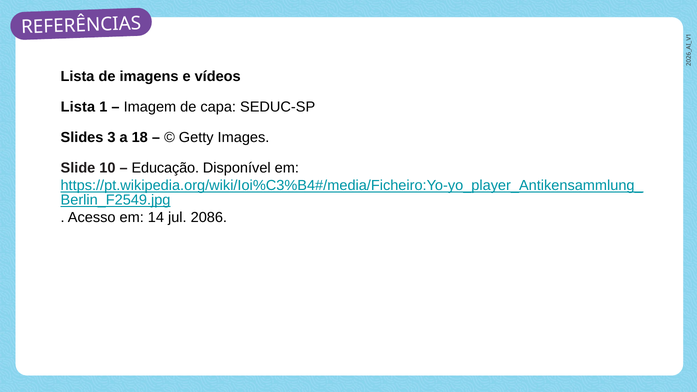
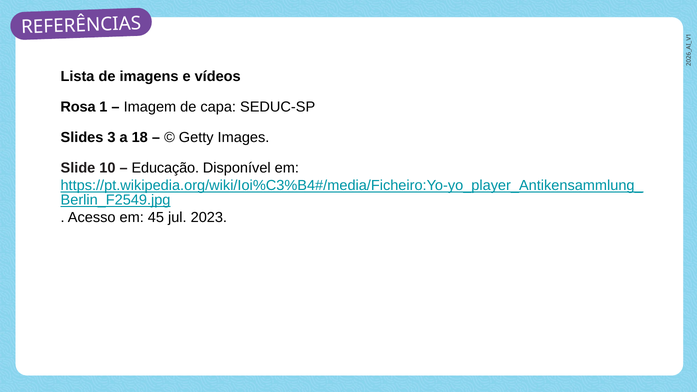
Lista at (78, 107): Lista -> Rosa
14: 14 -> 45
2086: 2086 -> 2023
